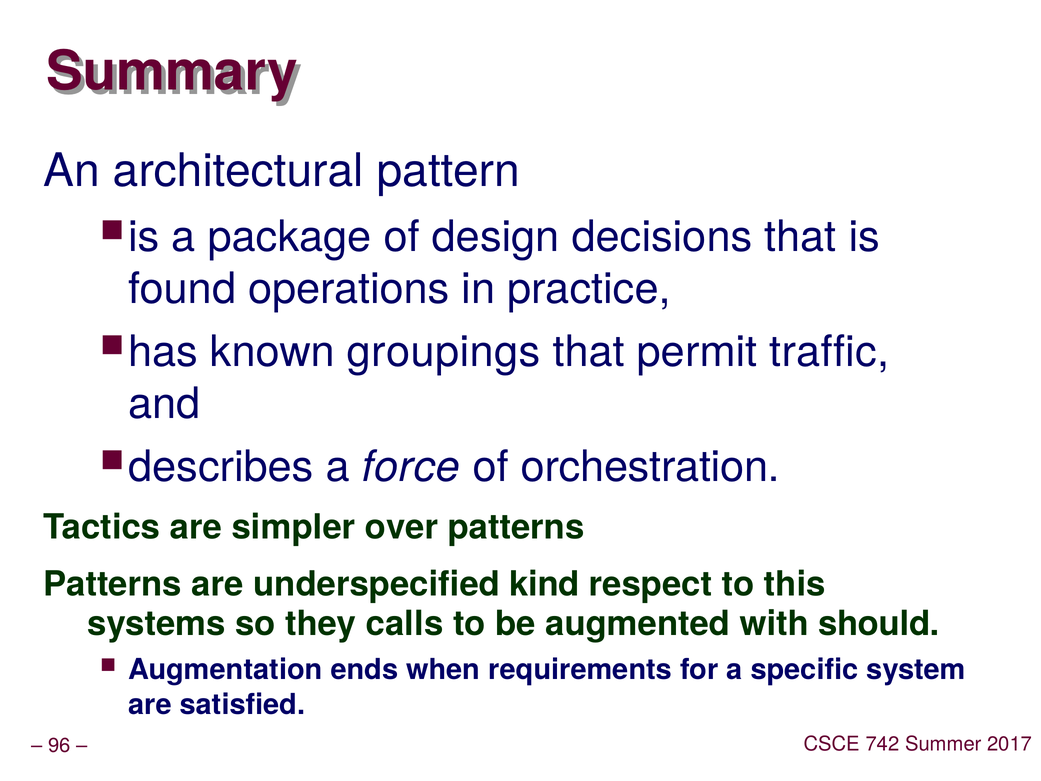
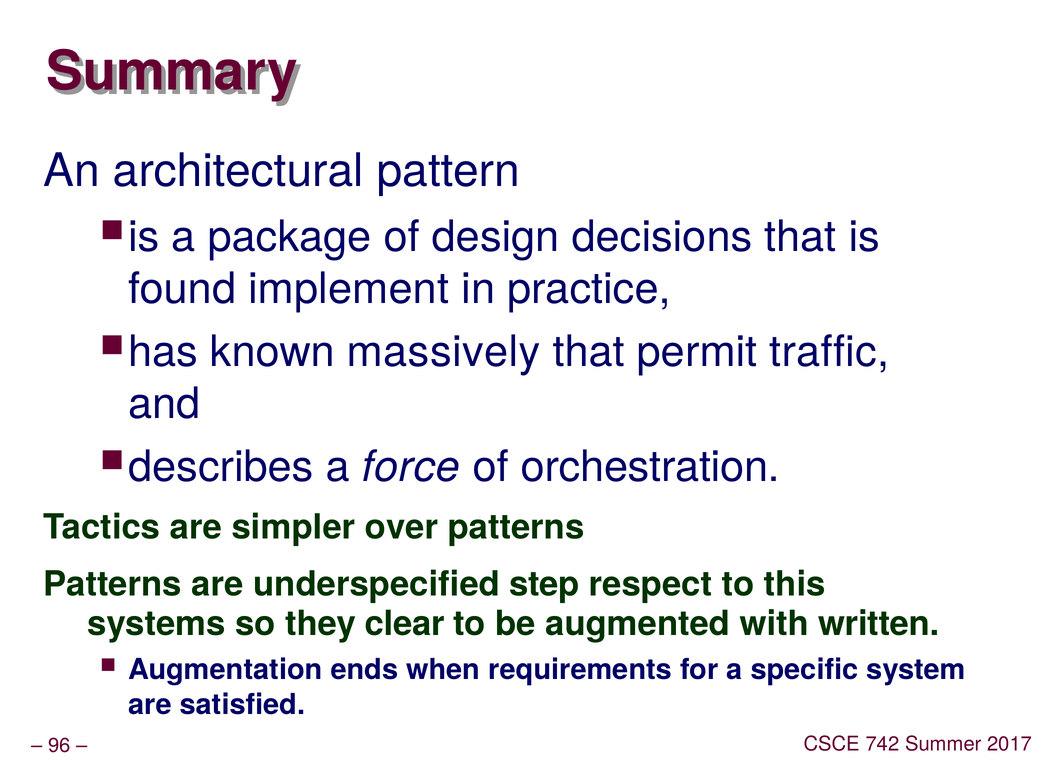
operations: operations -> implement
groupings: groupings -> massively
kind: kind -> step
calls: calls -> clear
should: should -> written
